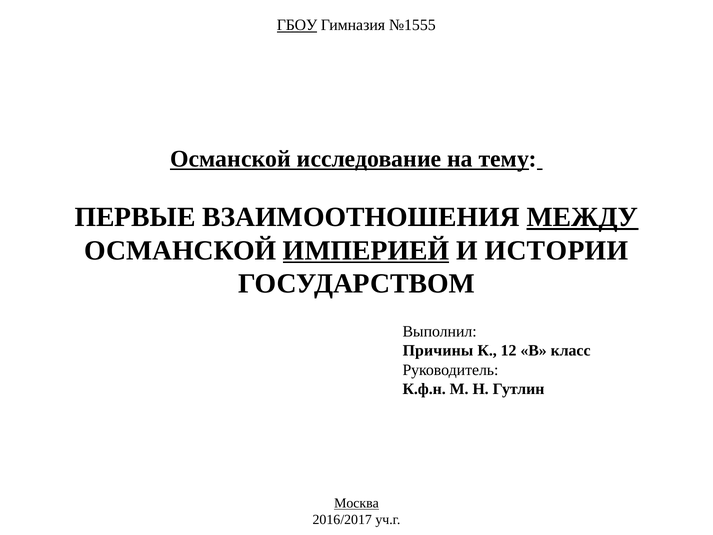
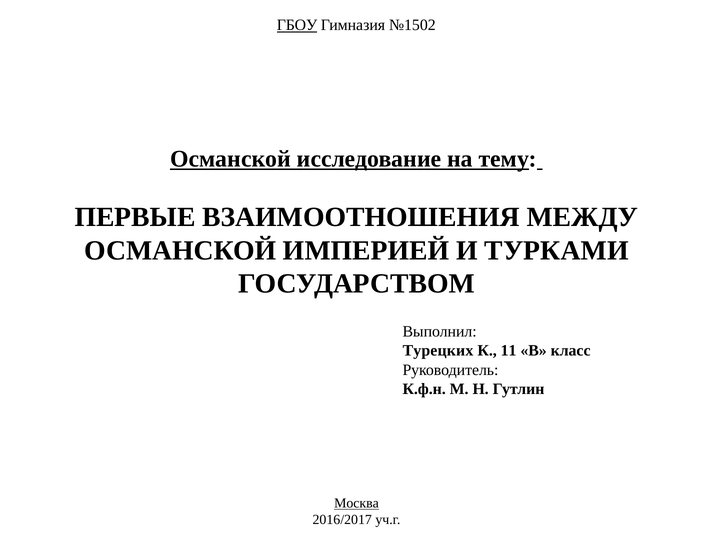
№1555: №1555 -> №1502
МЕЖДУ underline: present -> none
ИМПЕРИЕЙ underline: present -> none
ИСТОРИИ: ИСТОРИИ -> ТУРКАМИ
Причины: Причины -> Турецких
12: 12 -> 11
